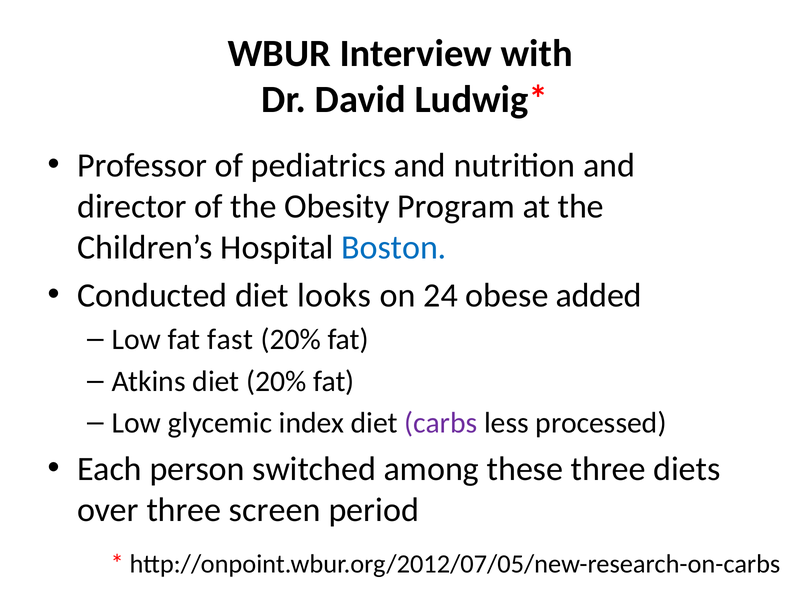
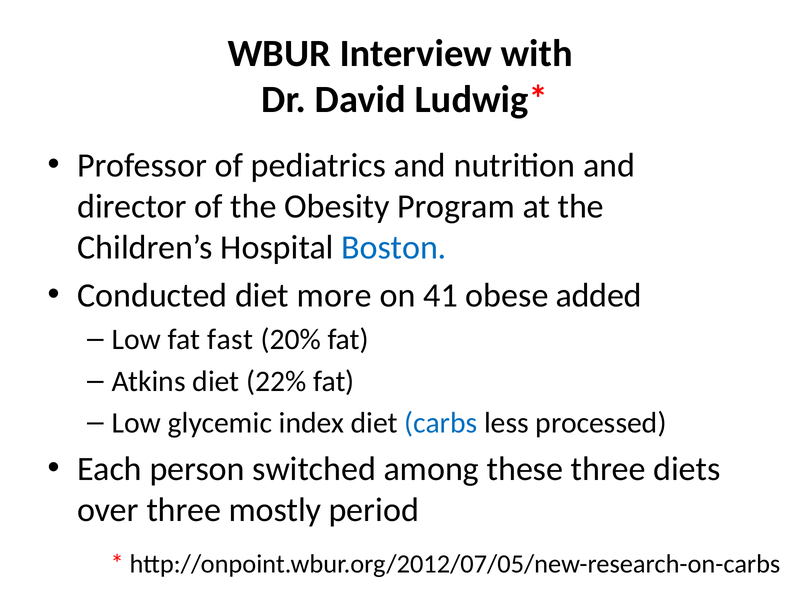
looks: looks -> more
24: 24 -> 41
diet 20%: 20% -> 22%
carbs colour: purple -> blue
screen: screen -> mostly
